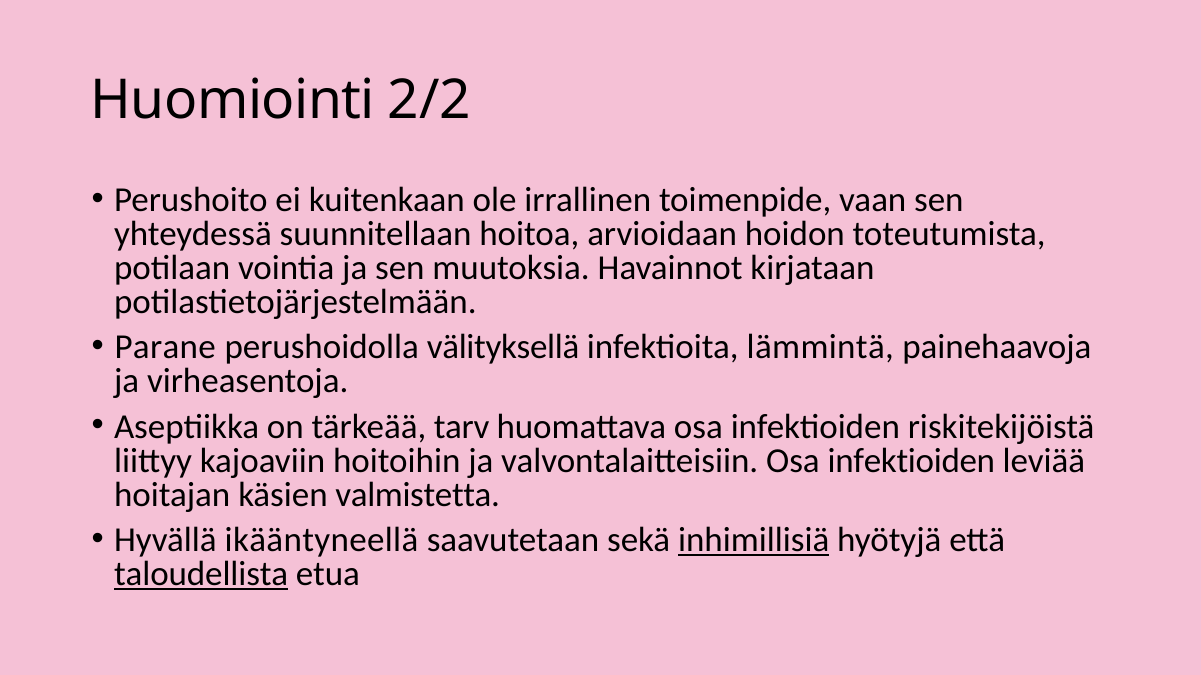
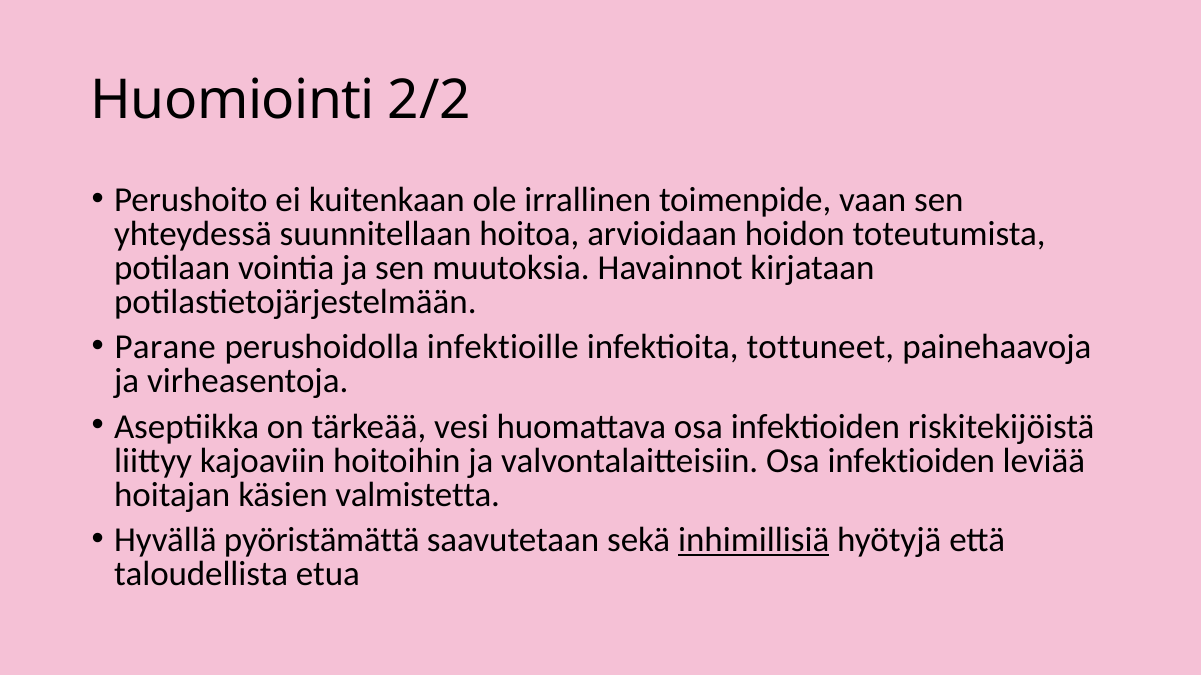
välityksellä: välityksellä -> infektioille
lämmintä: lämmintä -> tottuneet
tarv: tarv -> vesi
ikääntyneellä: ikääntyneellä -> pyöristämättä
taloudellista underline: present -> none
